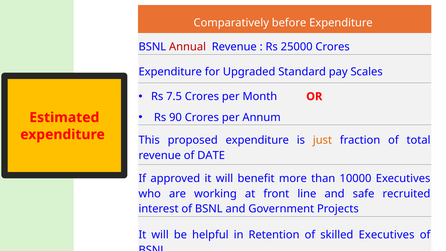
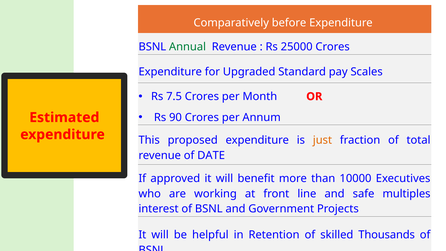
Annual colour: red -> green
recruited: recruited -> multiples
skilled Executives: Executives -> Thousands
